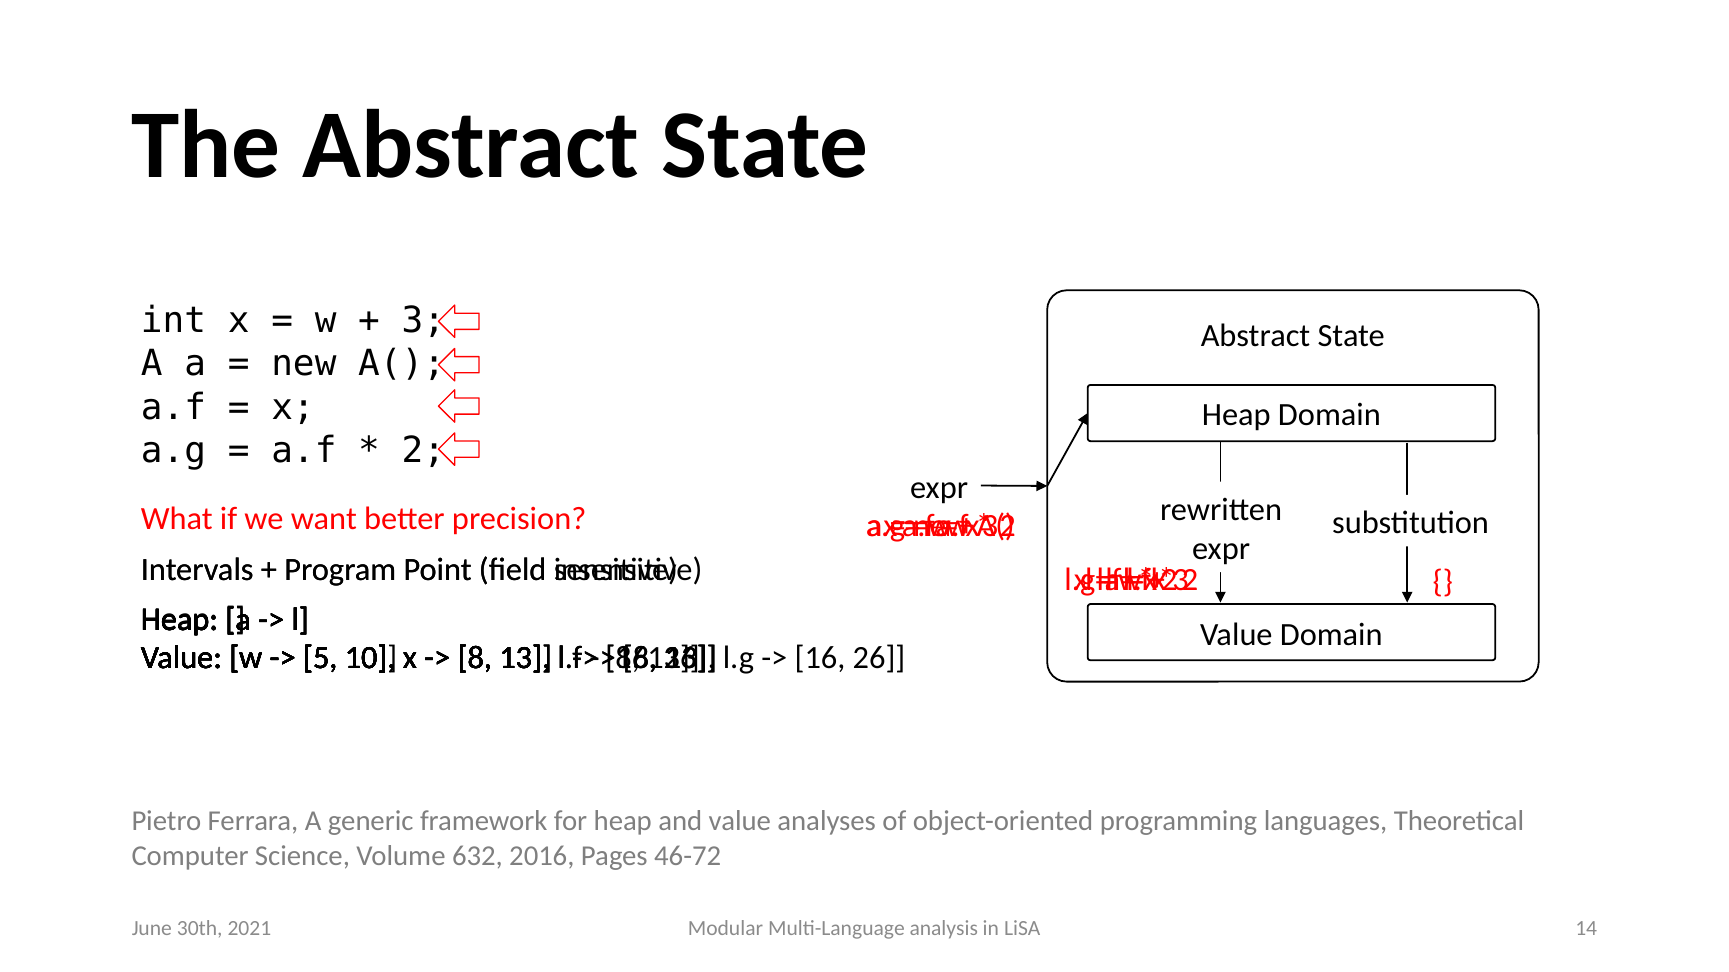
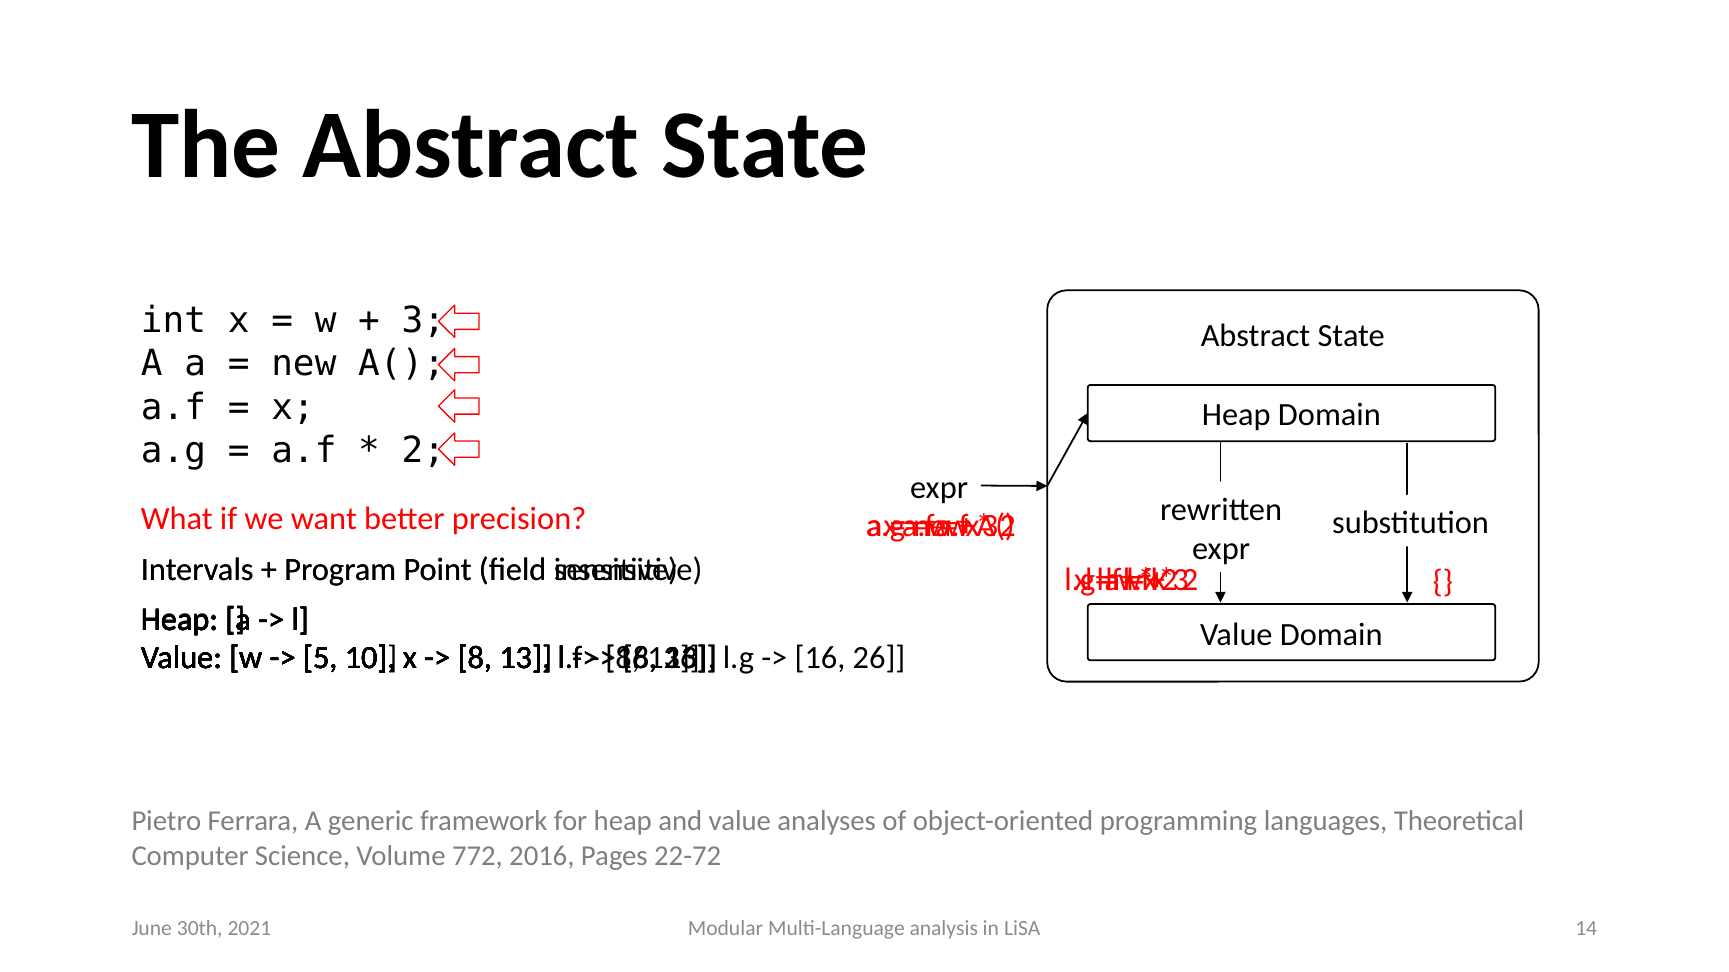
632: 632 -> 772
46-72: 46-72 -> 22-72
